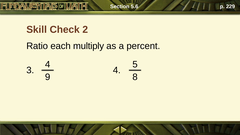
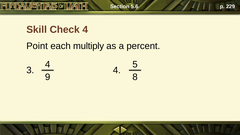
Check 2: 2 -> 4
Ratio: Ratio -> Point
